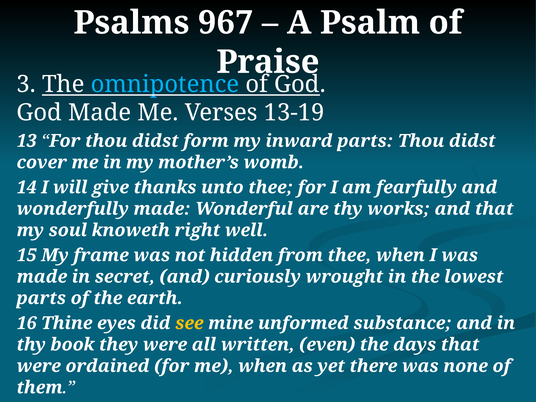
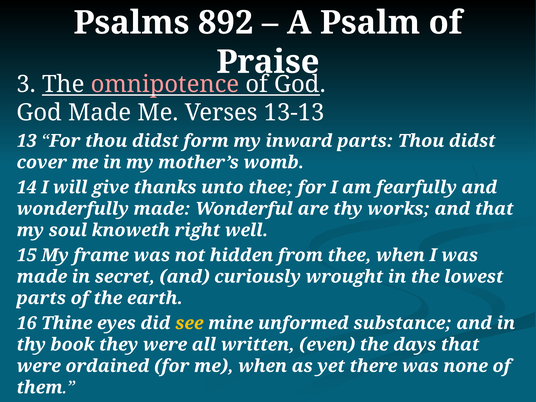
967: 967 -> 892
omnipotence colour: light blue -> pink
13-19: 13-19 -> 13-13
